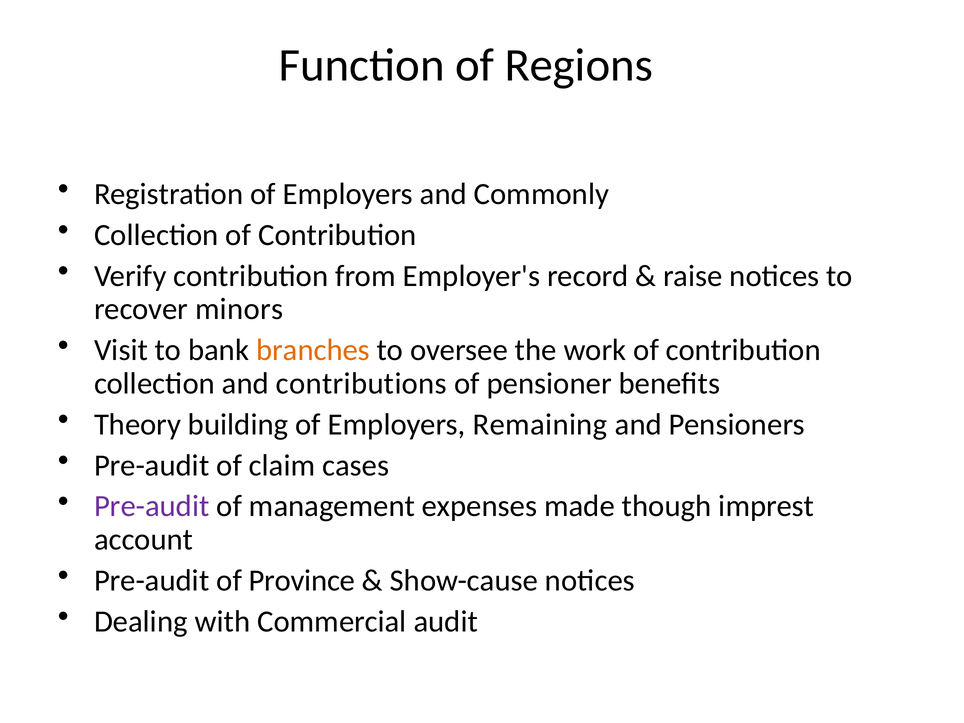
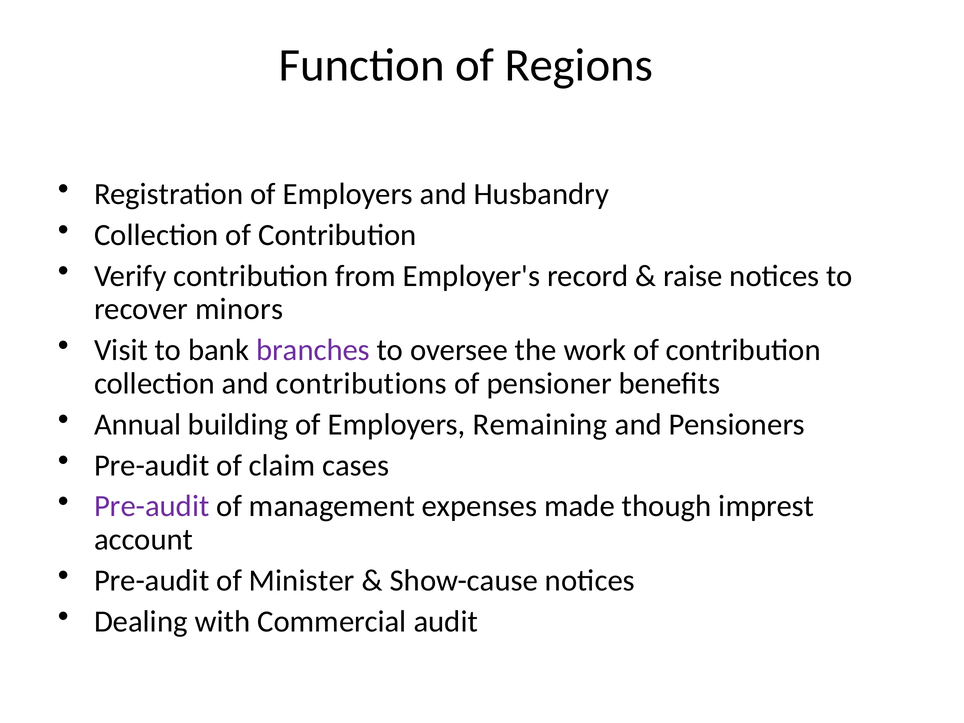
Commonly: Commonly -> Husbandry
branches colour: orange -> purple
Theory: Theory -> Annual
Province: Province -> Minister
